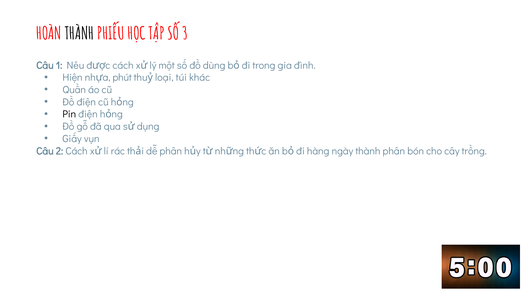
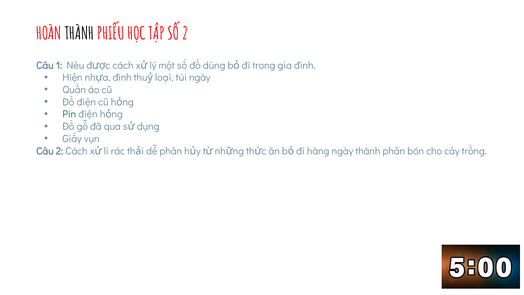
SỐ 3: 3 -> 2
phút at (122, 77): phút -> đình
túi khác: khác -> ngày
Pin colour: black -> green
